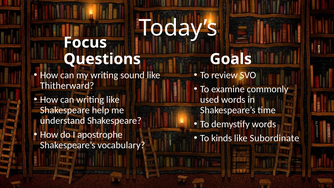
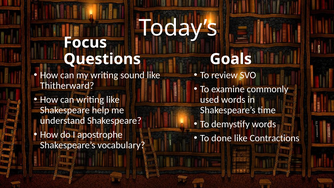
kinds: kinds -> done
Subordinate: Subordinate -> Contractions
